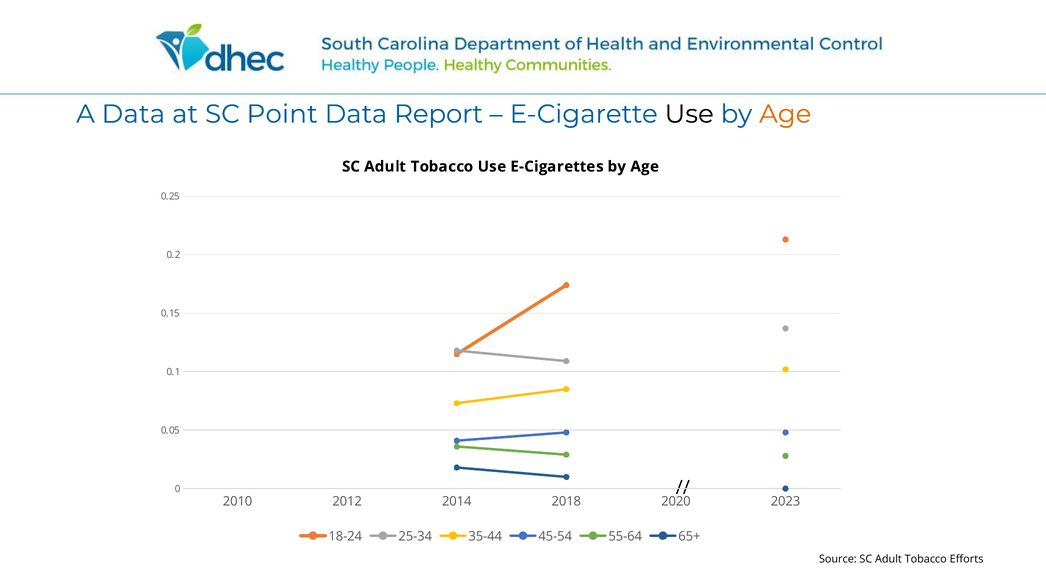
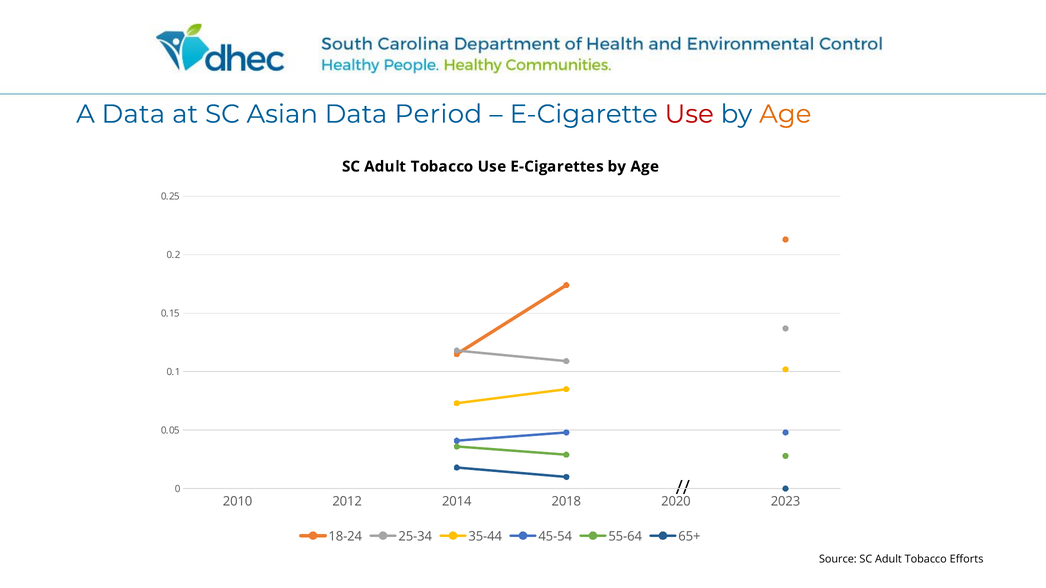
Point: Point -> Asian
Report: Report -> Period
Use at (689, 114) colour: black -> red
